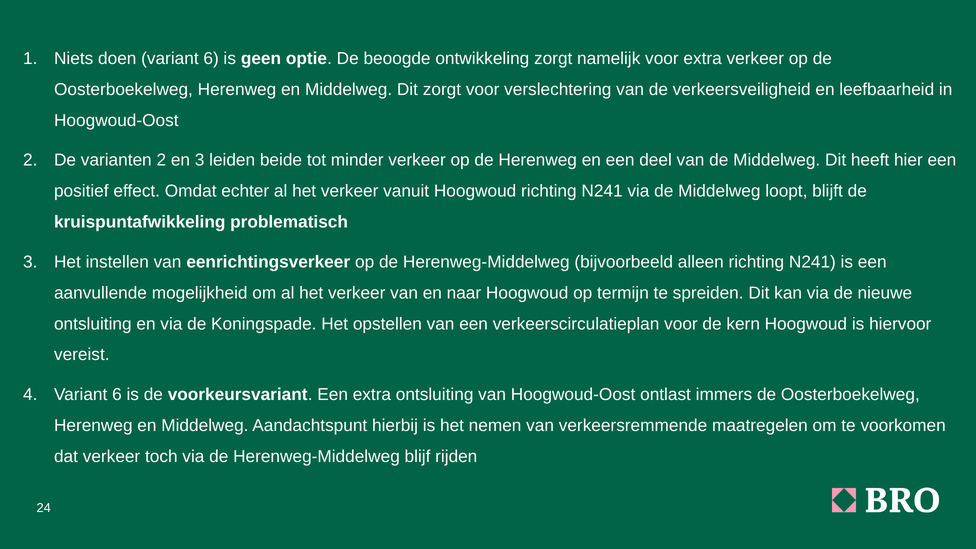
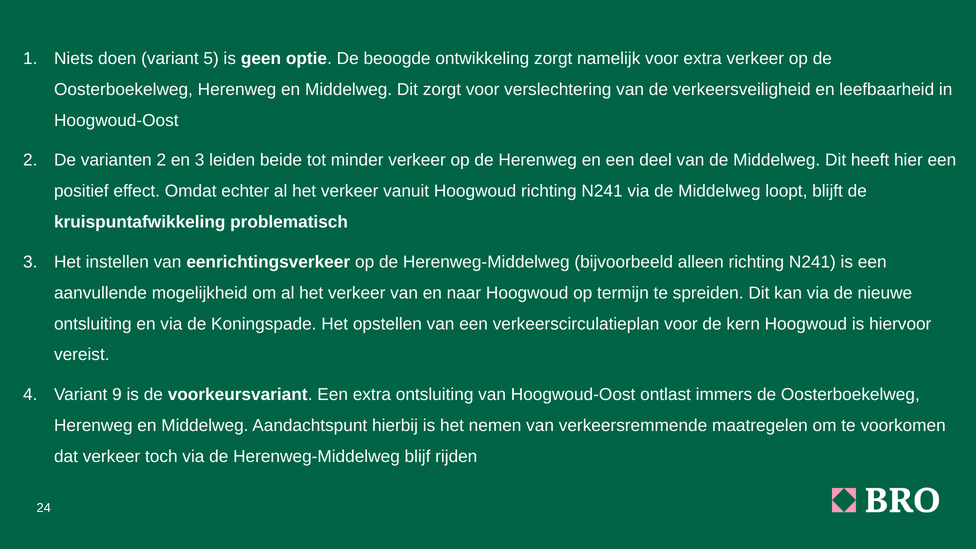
doen variant 6: 6 -> 5
4 Variant 6: 6 -> 9
